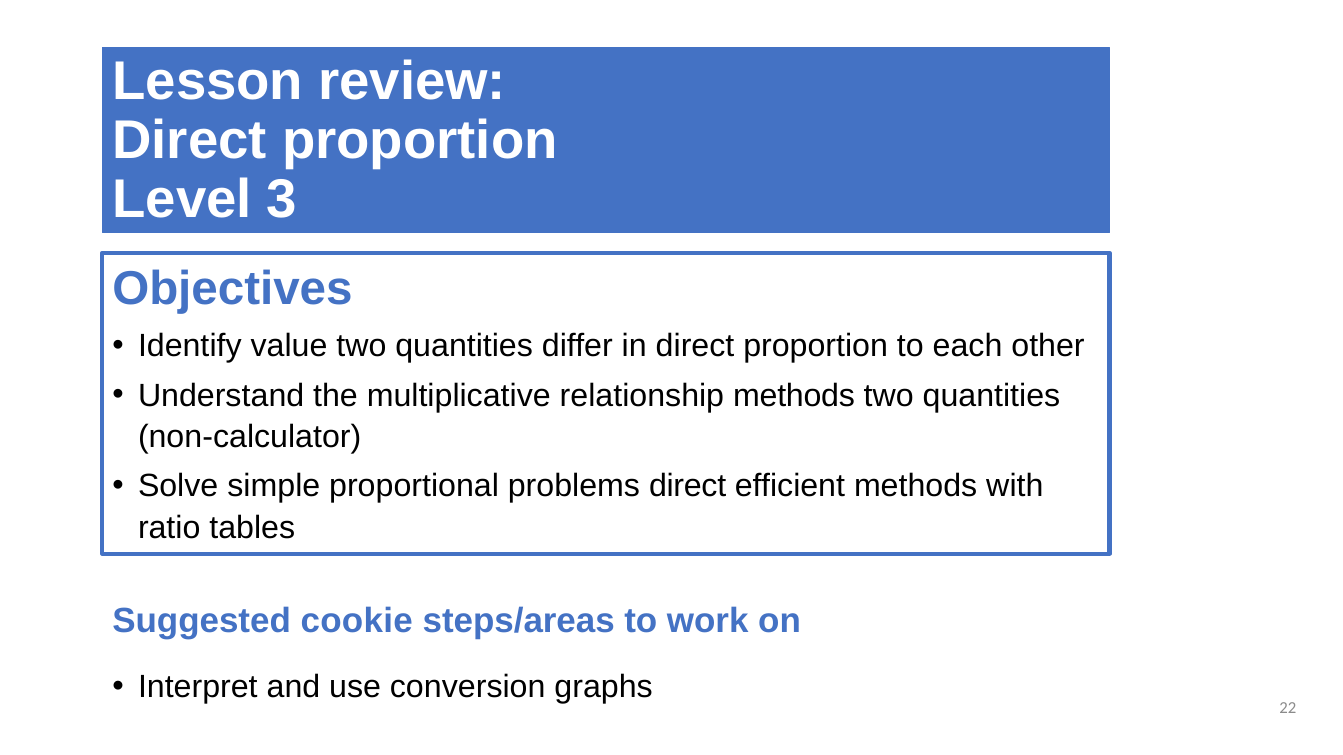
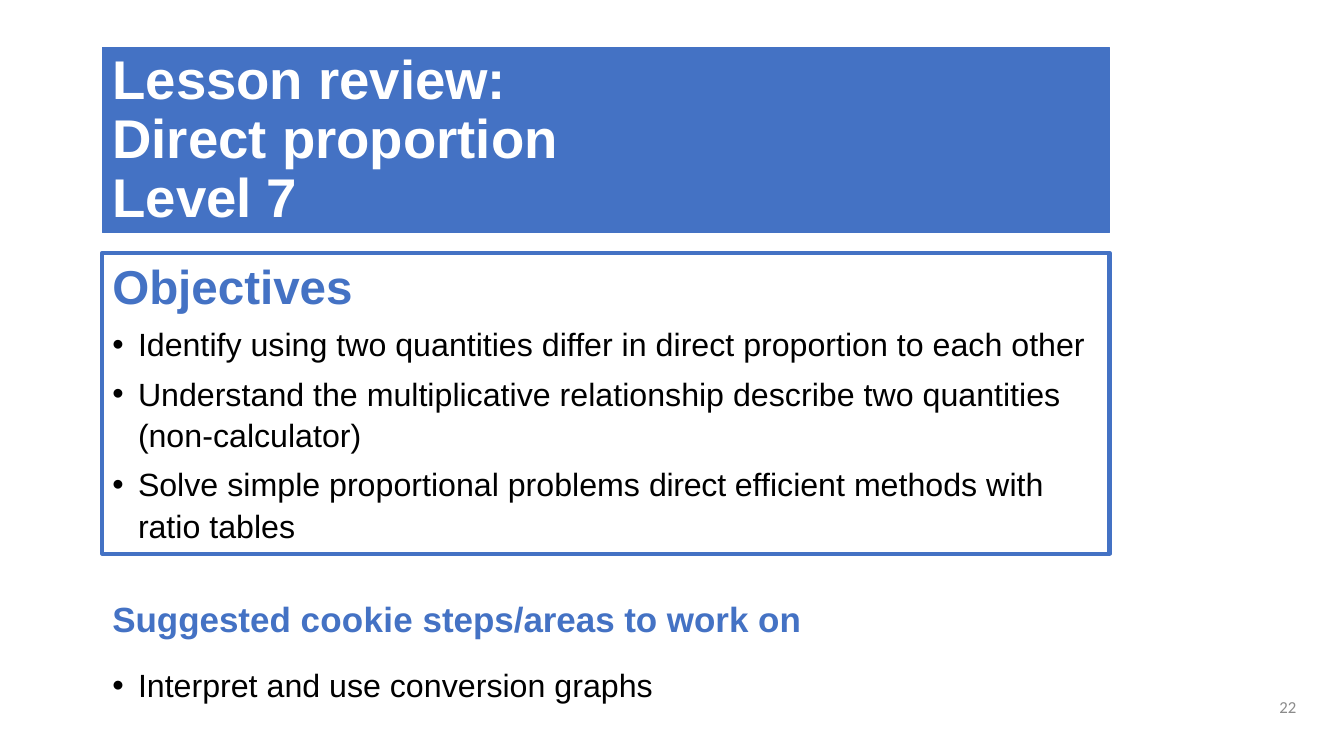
3: 3 -> 7
value: value -> using
relationship methods: methods -> describe
